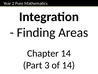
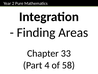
Chapter 14: 14 -> 33
3: 3 -> 4
of 14: 14 -> 58
